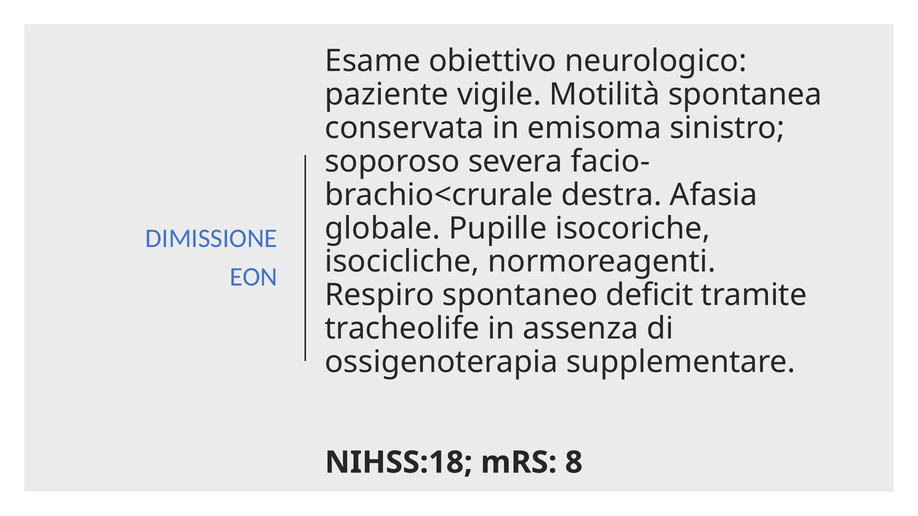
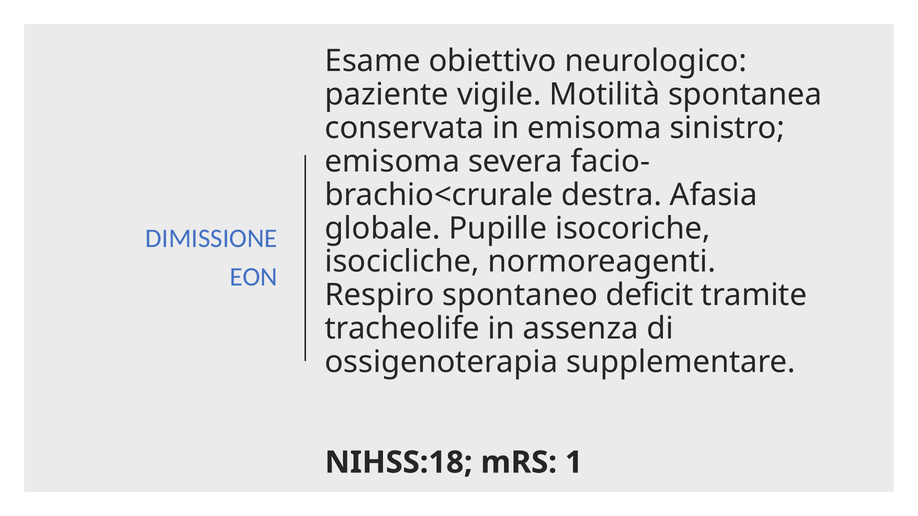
soporoso at (392, 162): soporoso -> emisoma
8: 8 -> 1
